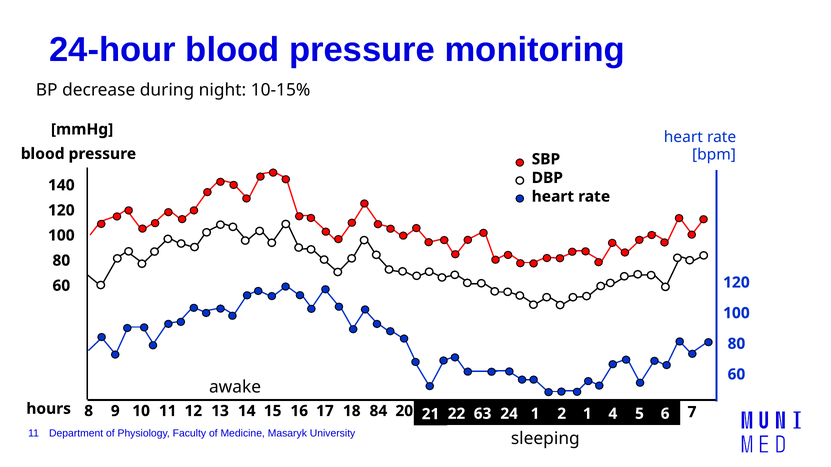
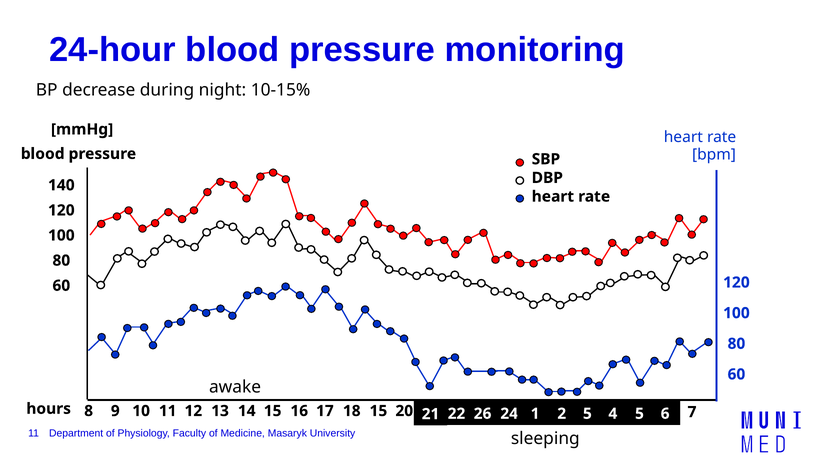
18 84: 84 -> 15
63: 63 -> 26
1 1: 1 -> 5
